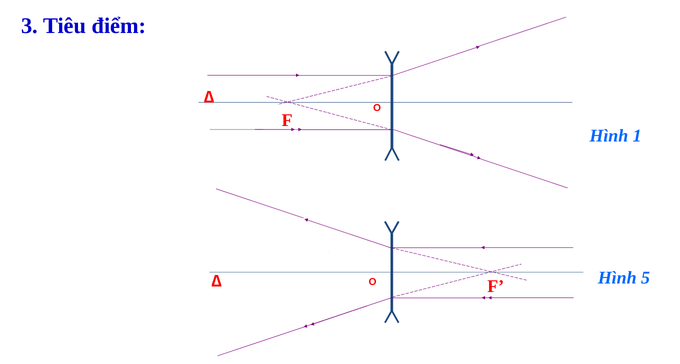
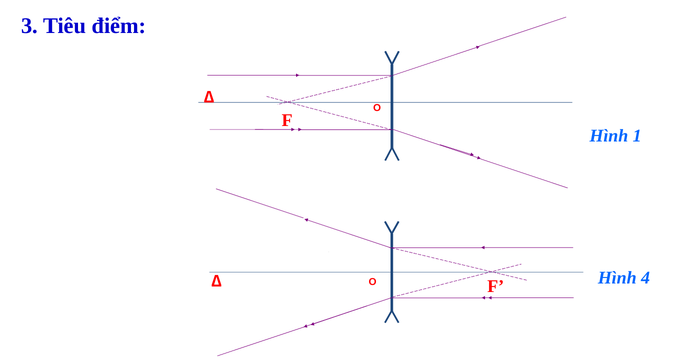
5: 5 -> 4
